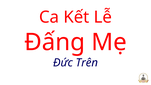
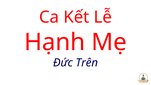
Đấng: Đấng -> Hạnh
